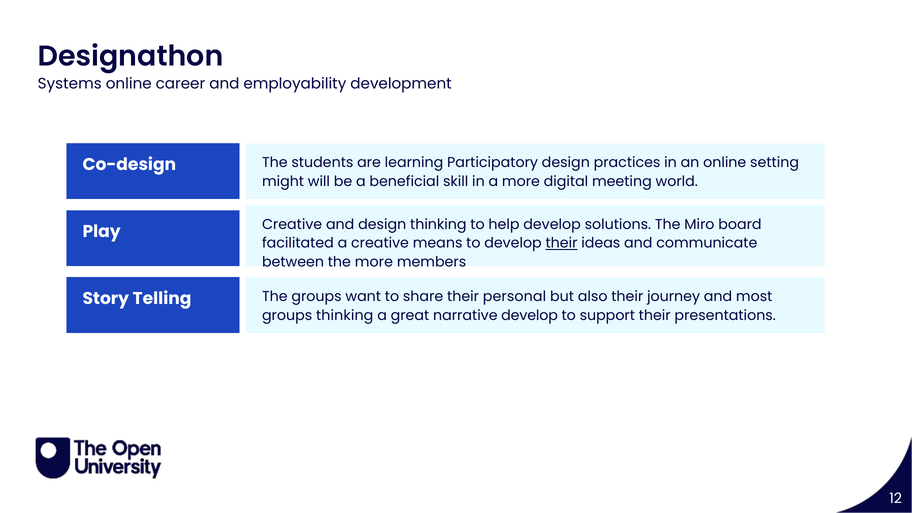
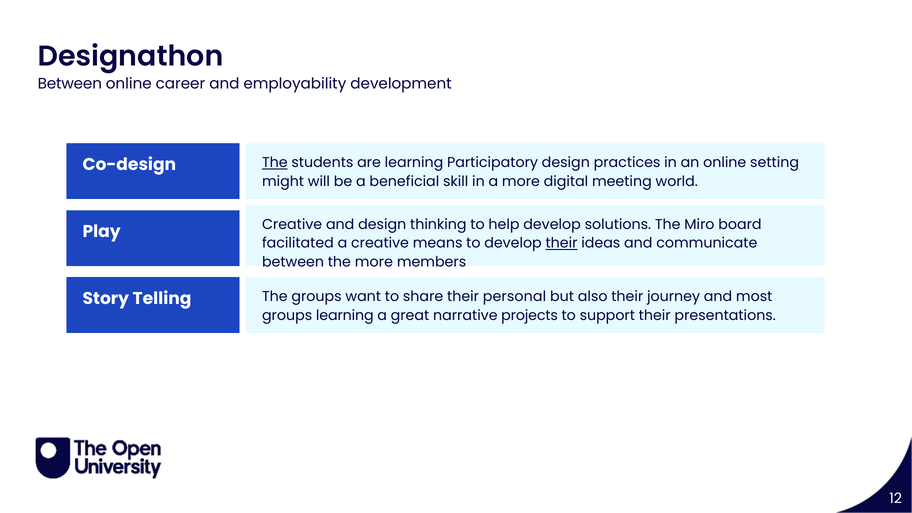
Systems at (70, 84): Systems -> Between
The at (275, 163) underline: none -> present
groups thinking: thinking -> learning
narrative develop: develop -> projects
